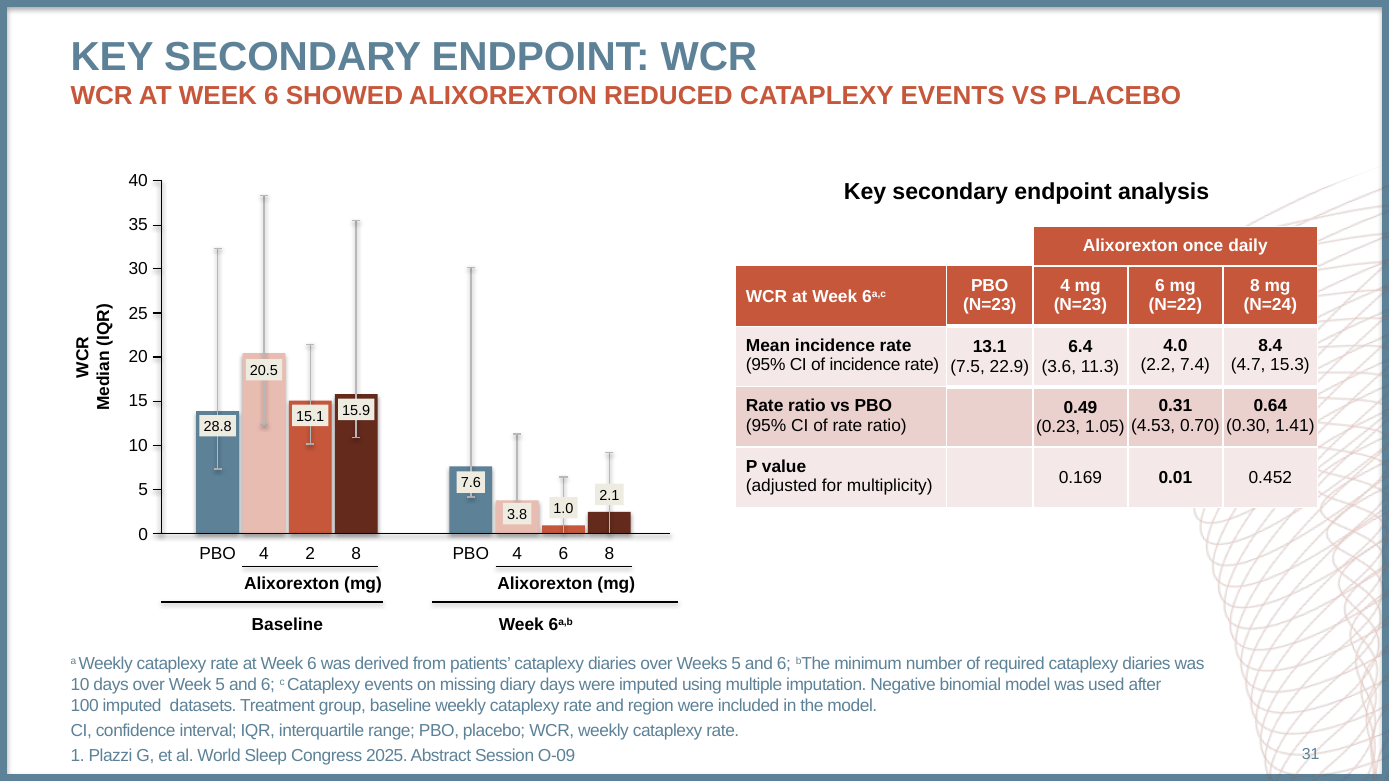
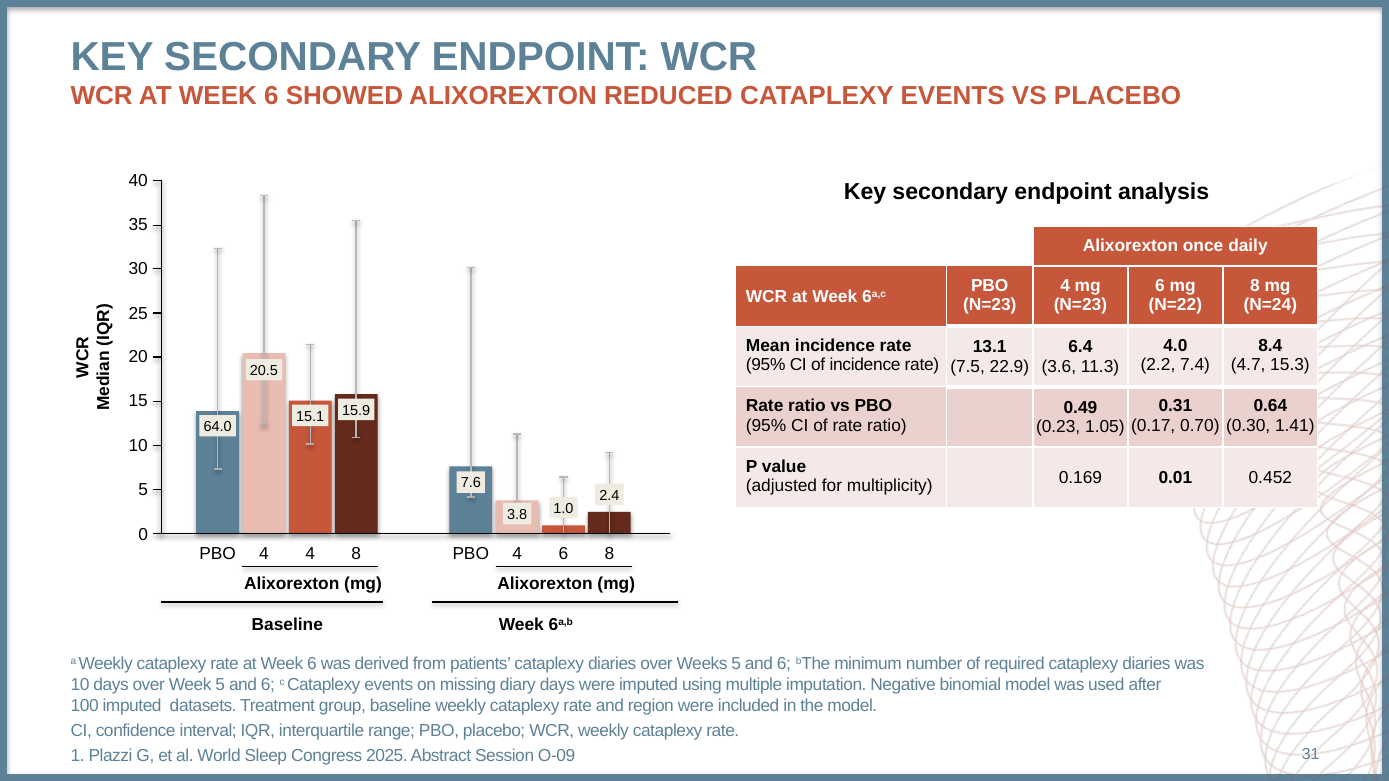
4.53: 4.53 -> 0.17
28.8: 28.8 -> 64.0
2.1: 2.1 -> 2.4
4 2: 2 -> 4
